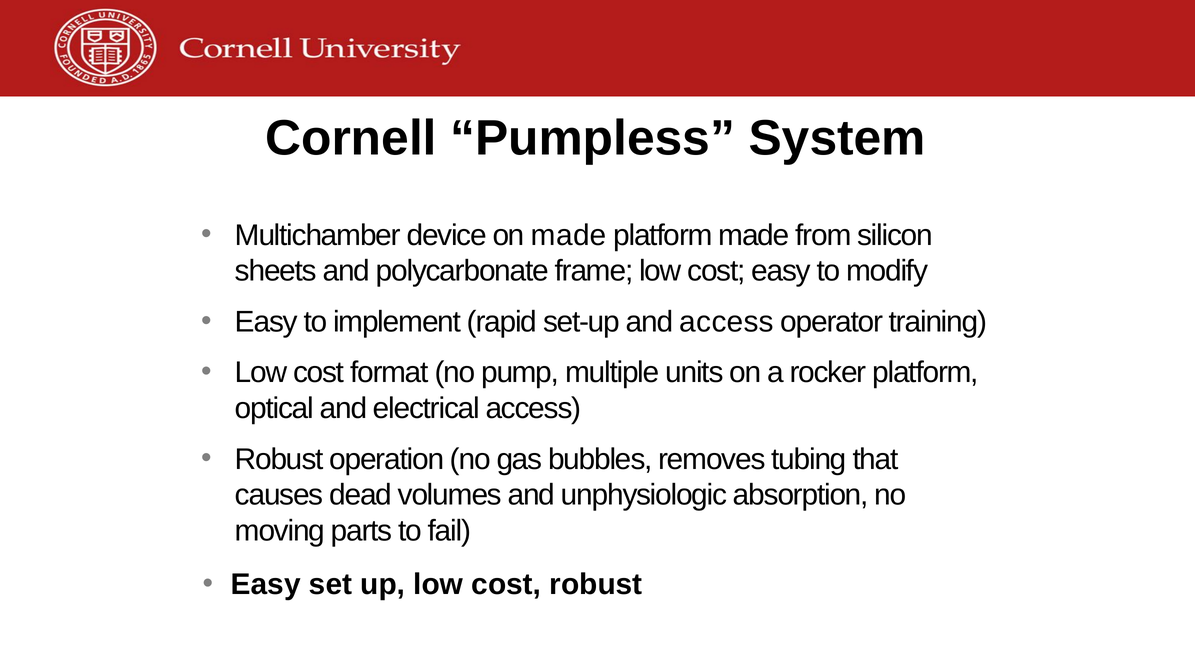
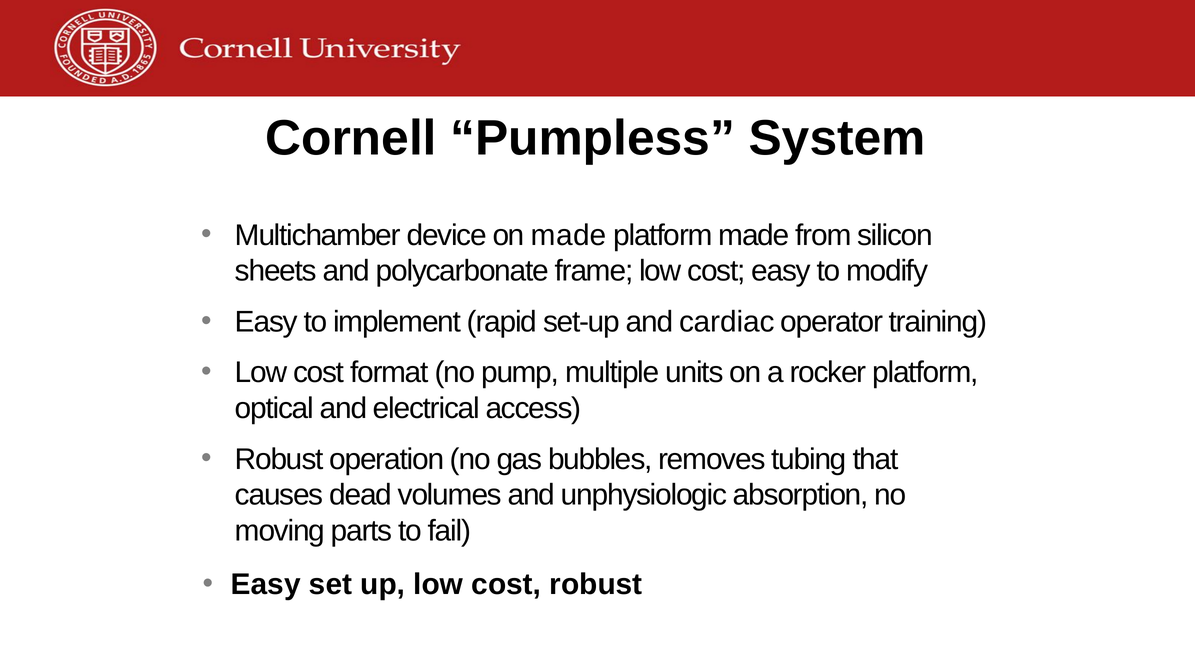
and access: access -> cardiac
